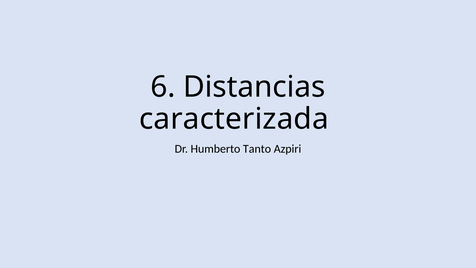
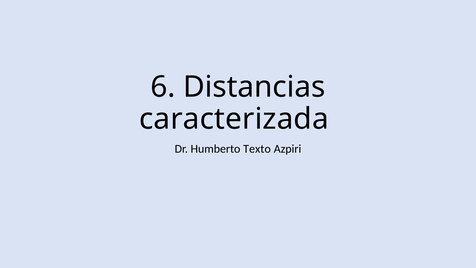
Tanto: Tanto -> Texto
